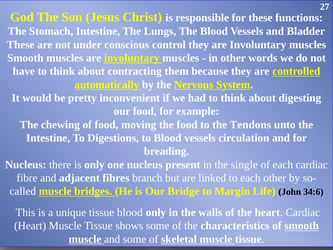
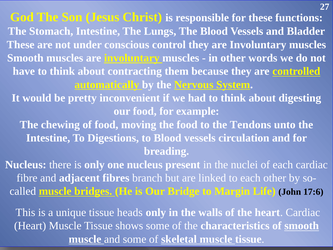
single: single -> nuclei
34:6: 34:6 -> 17:6
tissue blood: blood -> heads
